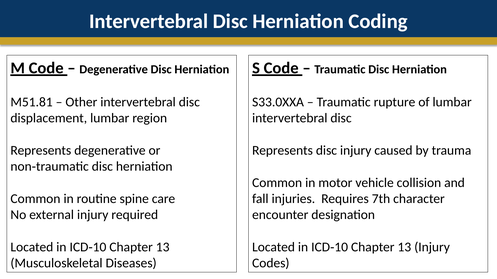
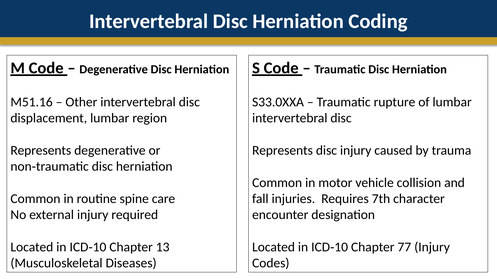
M51.81: M51.81 -> M51.16
13 at (404, 248): 13 -> 77
